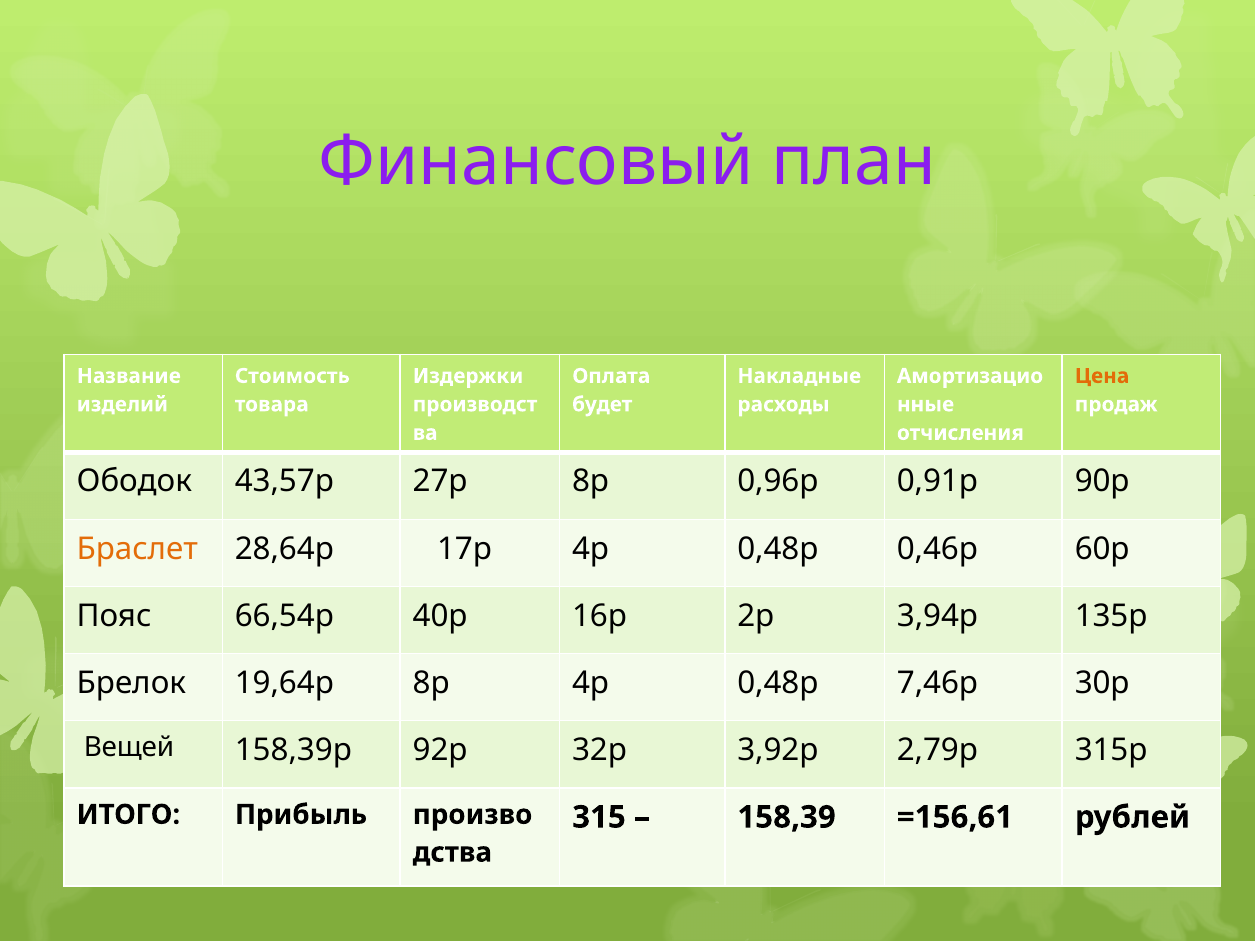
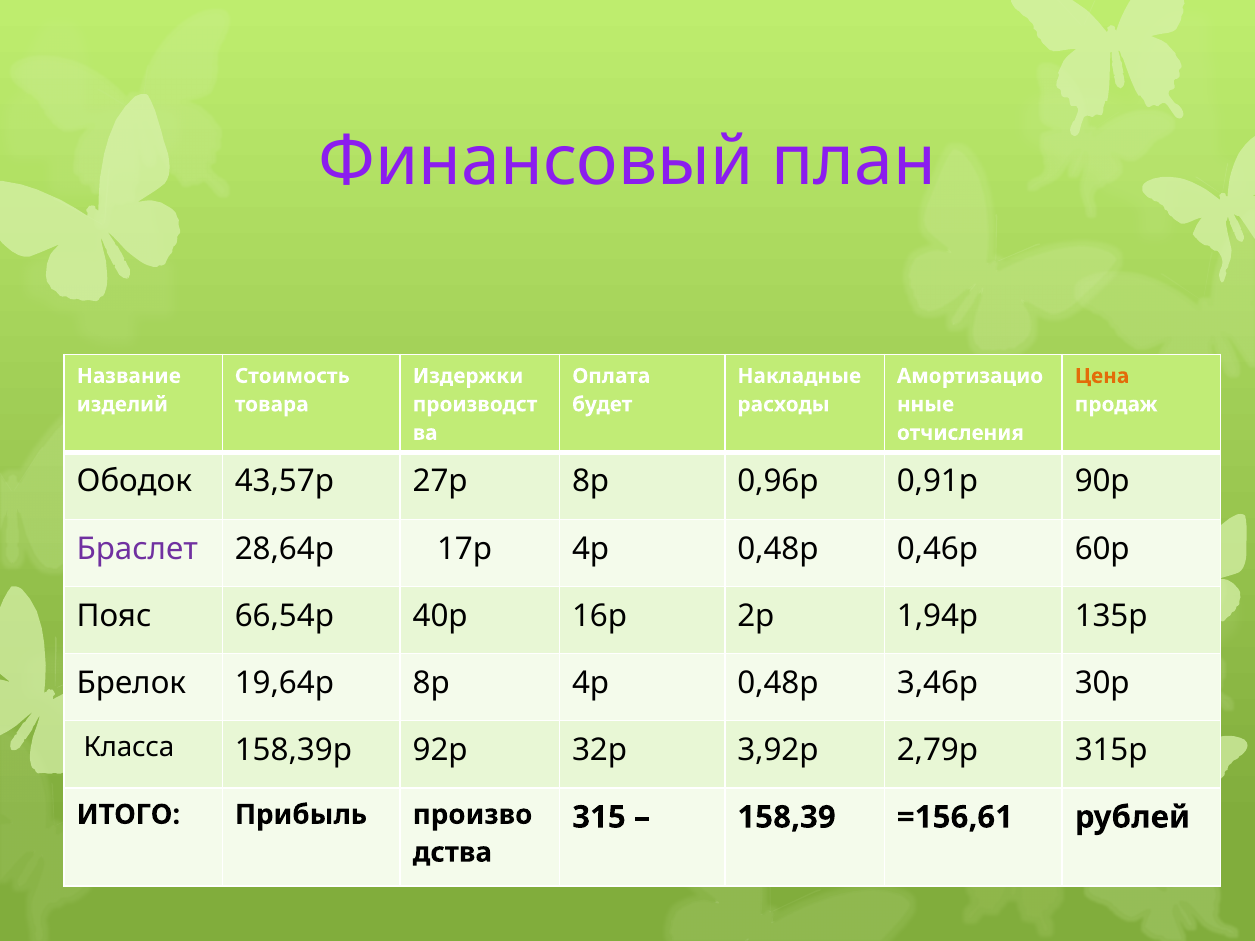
Браслет colour: orange -> purple
3,94р: 3,94р -> 1,94р
7,46р: 7,46р -> 3,46р
Вещей: Вещей -> Класса
